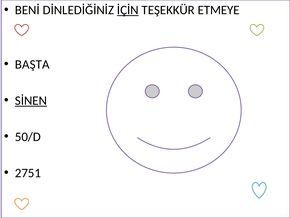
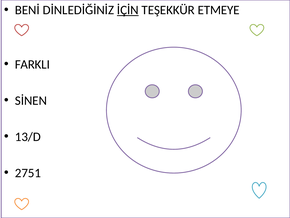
BAŞTA: BAŞTA -> FARKLI
SİNEN underline: present -> none
50/D: 50/D -> 13/D
